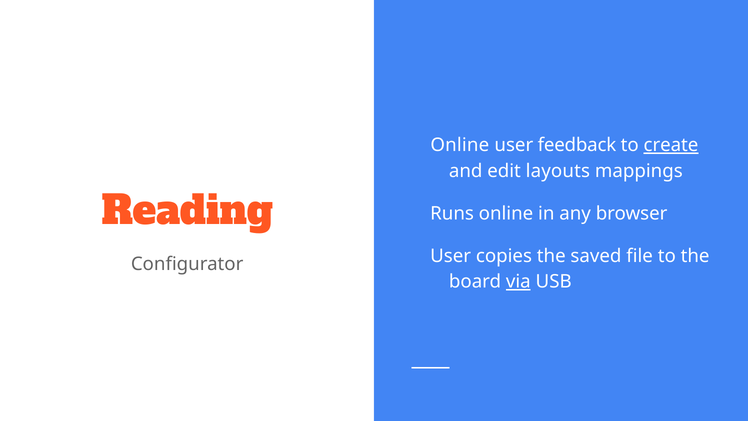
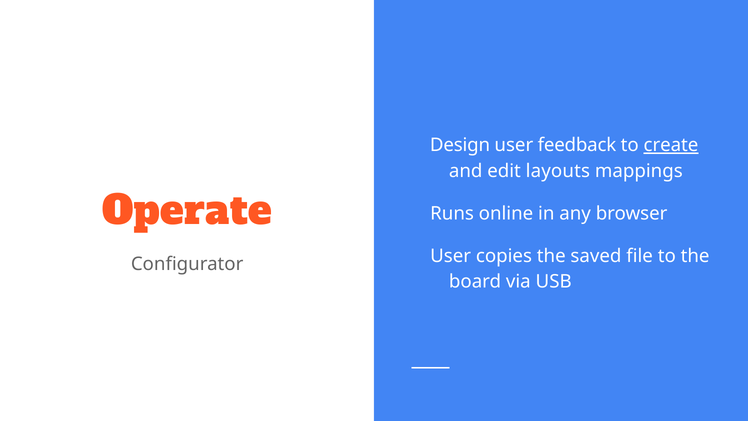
Online at (460, 145): Online -> Design
Reading: Reading -> Operate
via underline: present -> none
